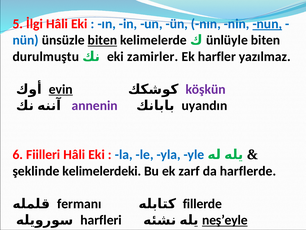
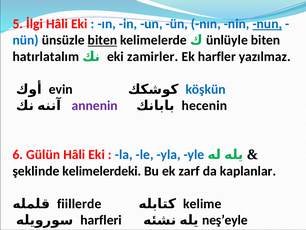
durulmuştu: durulmuştu -> hatırlatalım
evin underline: present -> none
köşkün colour: purple -> blue
uyandın: uyandın -> hecenin
Fiilleri: Fiilleri -> Gülün
harflerde: harflerde -> kaplanlar
fermanı: fermanı -> fiillerde
fillerde: fillerde -> kelime
neş’eyle underline: present -> none
